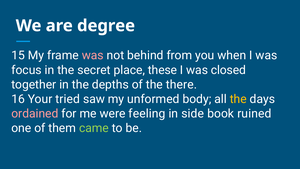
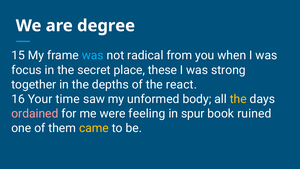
was at (93, 55) colour: pink -> light blue
behind: behind -> radical
closed: closed -> strong
there: there -> react
tried: tried -> time
side: side -> spur
came colour: light green -> yellow
